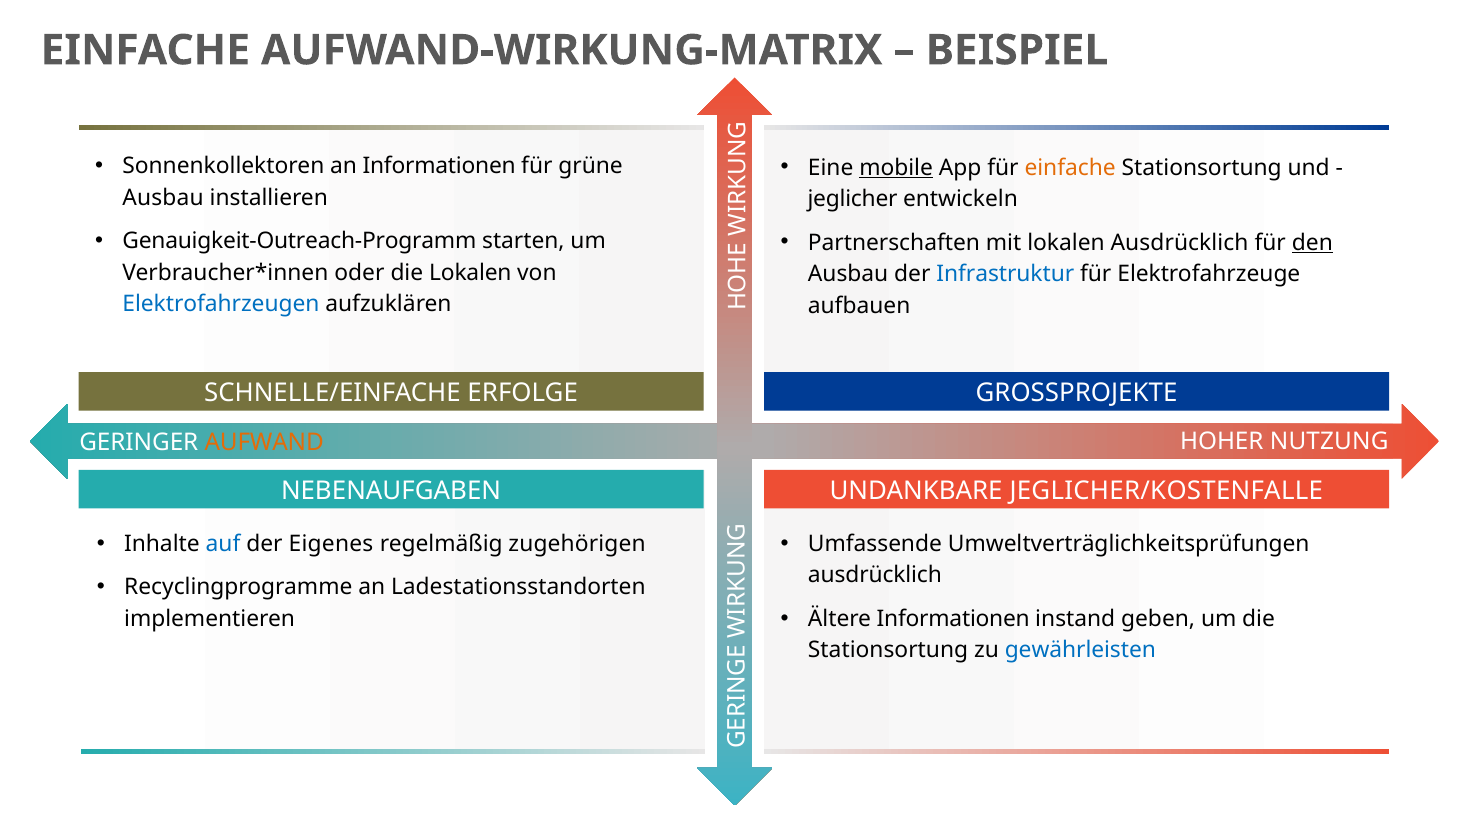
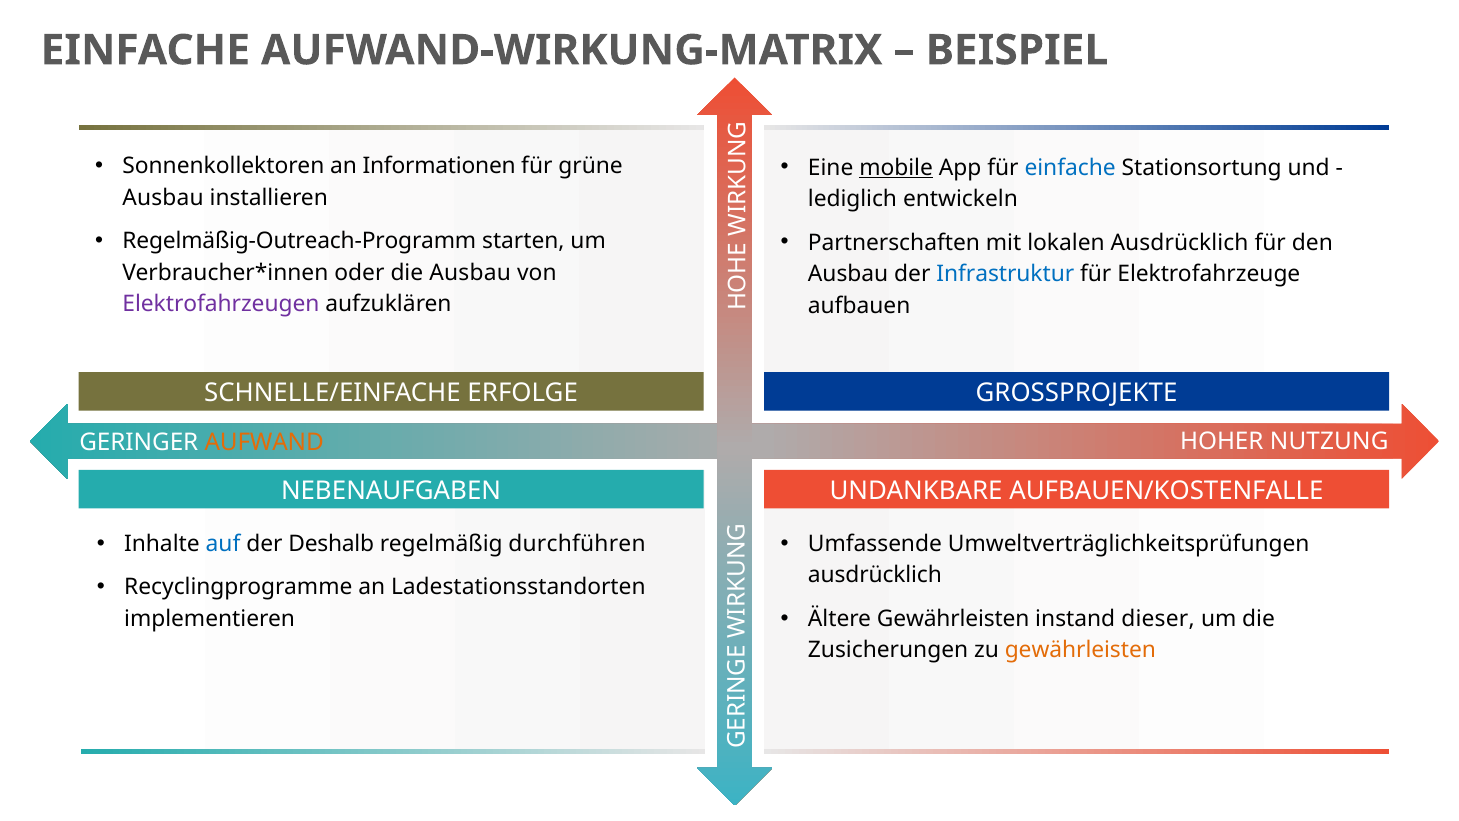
einfache at (1070, 168) colour: orange -> blue
jeglicher: jeglicher -> lediglich
Genauigkeit-Outreach-Programm: Genauigkeit-Outreach-Programm -> Regelmäßig-Outreach-Programm
den underline: present -> none
die Lokalen: Lokalen -> Ausbau
Elektrofahrzeugen colour: blue -> purple
JEGLICHER/KOSTENFALLE: JEGLICHER/KOSTENFALLE -> AUFBAUEN/KOSTENFALLE
Eigenes: Eigenes -> Deshalb
zugehörigen: zugehörigen -> durchführen
Ältere Informationen: Informationen -> Gewährleisten
geben: geben -> dieser
Stationsortung at (888, 650): Stationsortung -> Zusicherungen
gewährleisten at (1080, 650) colour: blue -> orange
